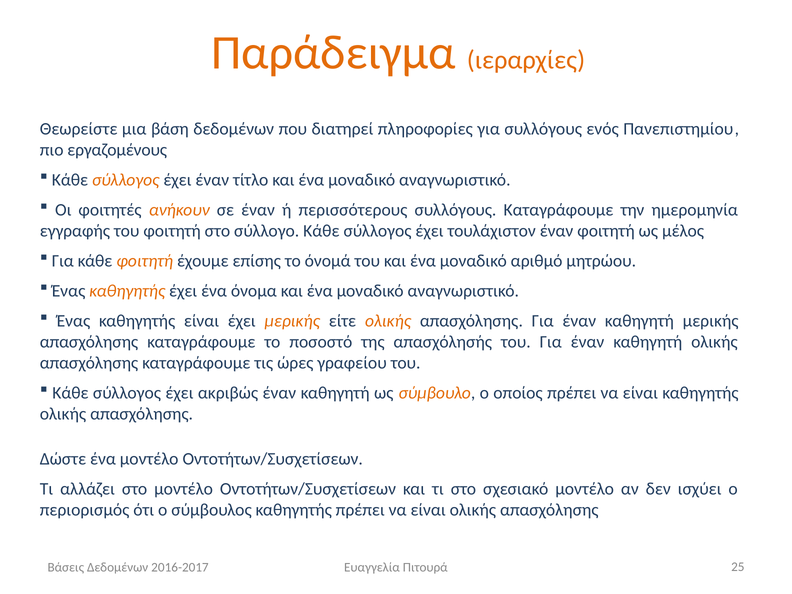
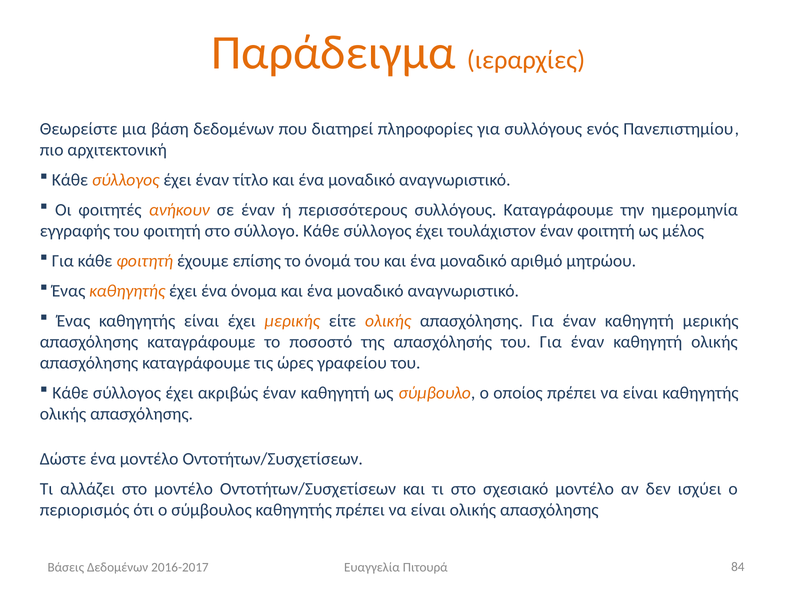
εργαζομένους: εργαζομένους -> αρχιτεκτονική
25: 25 -> 84
